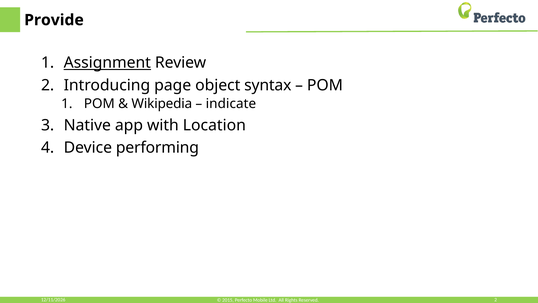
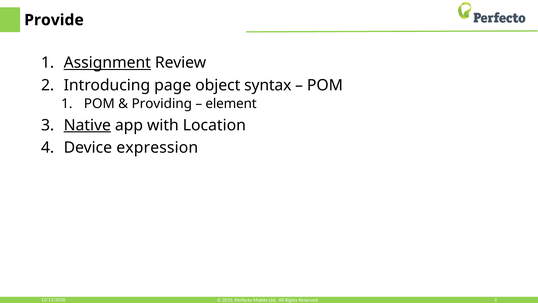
Wikipedia: Wikipedia -> Providing
indicate: indicate -> element
Native underline: none -> present
performing: performing -> expression
